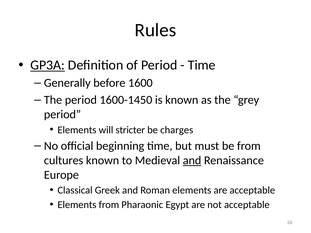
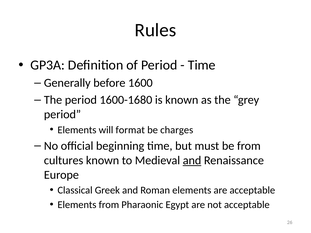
GP3A underline: present -> none
1600-1450: 1600-1450 -> 1600-1680
stricter: stricter -> format
